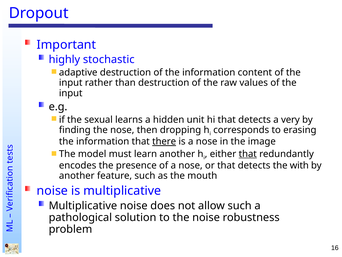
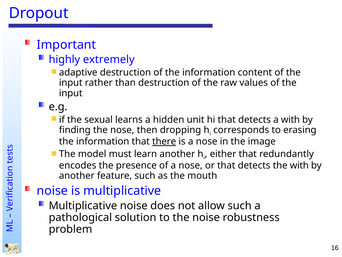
stochastic: stochastic -> extremely
a very: very -> with
that at (248, 154) underline: present -> none
